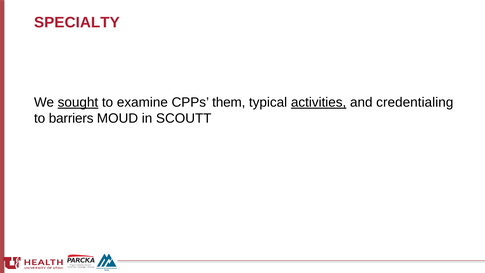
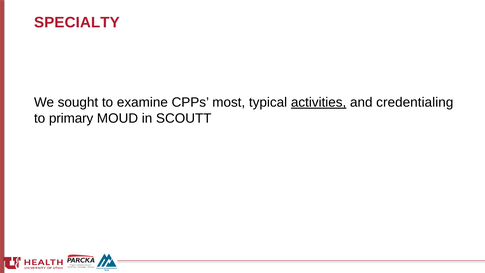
sought underline: present -> none
them: them -> most
barriers: barriers -> primary
